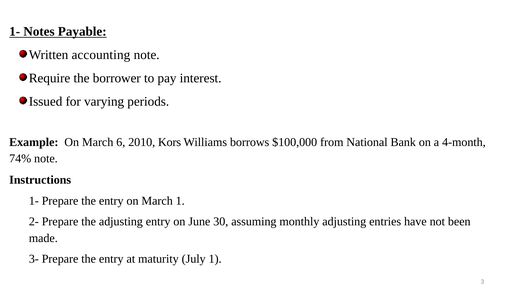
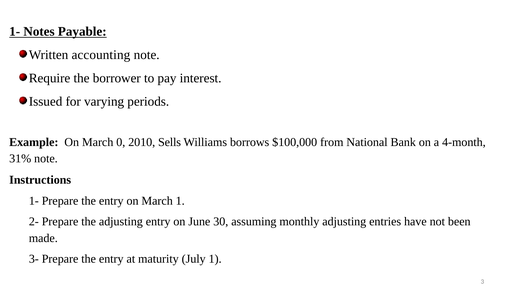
6: 6 -> 0
Kors: Kors -> Sells
74%: 74% -> 31%
